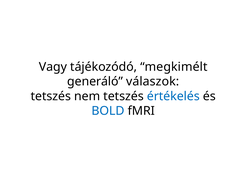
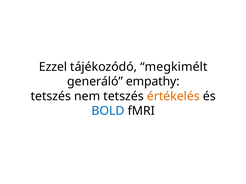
Vagy: Vagy -> Ezzel
válaszok: válaszok -> empathy
értékelés colour: blue -> orange
